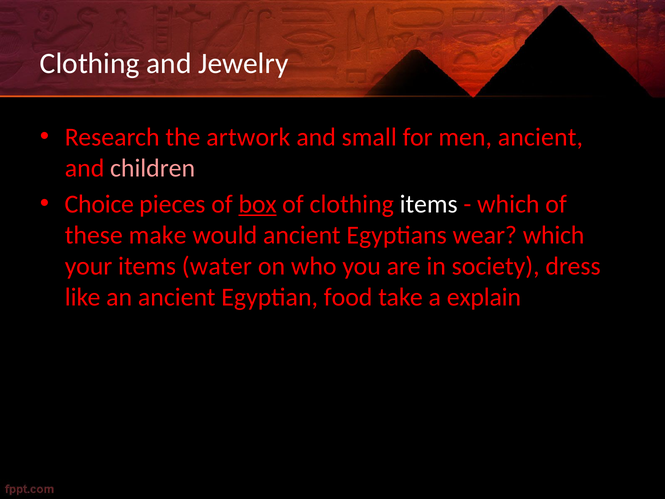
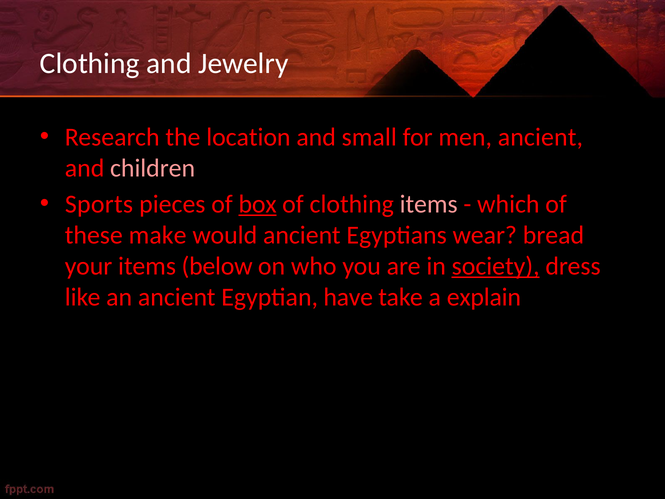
artwork: artwork -> location
Choice: Choice -> Sports
items at (429, 204) colour: white -> pink
wear which: which -> bread
water: water -> below
society underline: none -> present
food: food -> have
